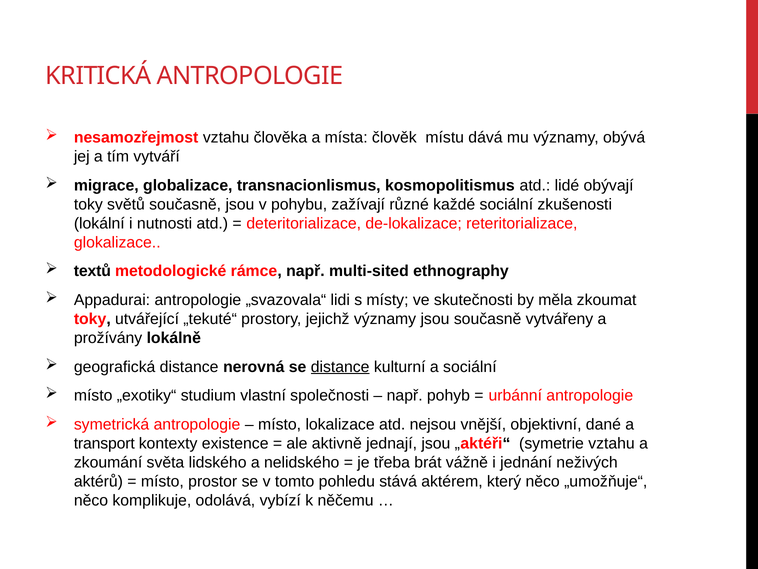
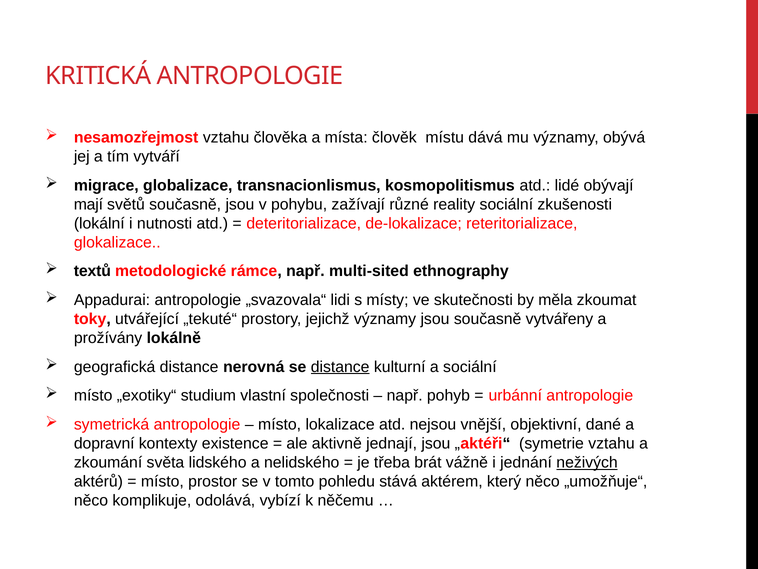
toky at (88, 204): toky -> mají
každé: každé -> reality
transport: transport -> dopravní
neživých underline: none -> present
